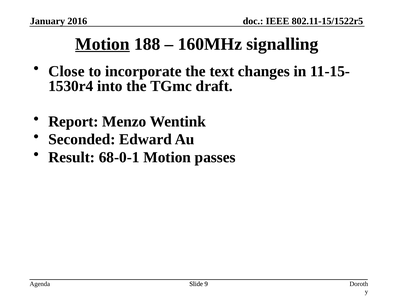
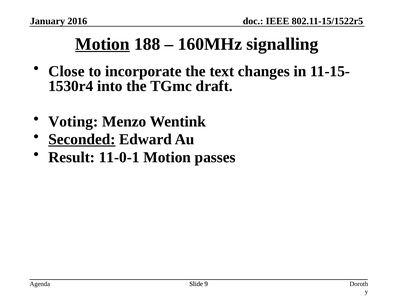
Report: Report -> Voting
Seconded underline: none -> present
68-0-1: 68-0-1 -> 11-0-1
